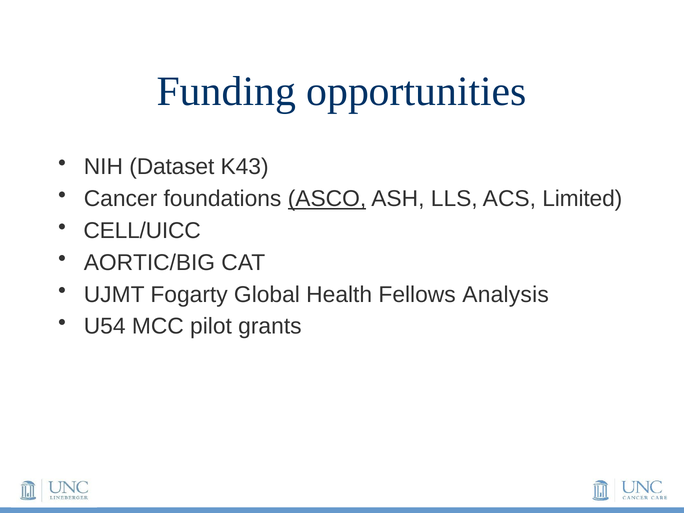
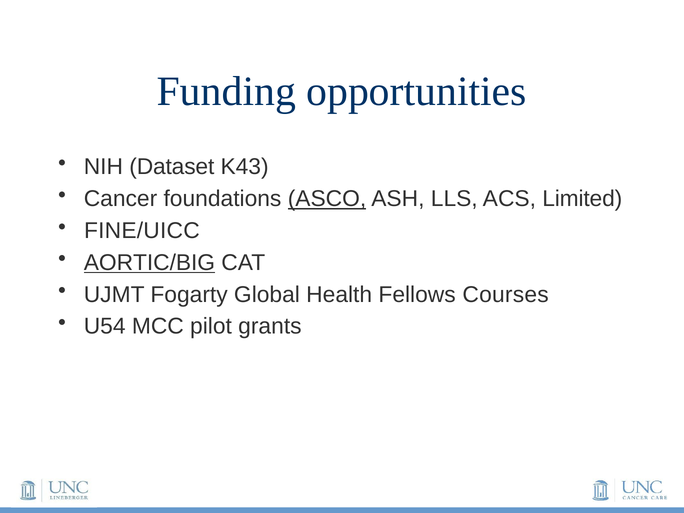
CELL/UICC: CELL/UICC -> FINE/UICC
AORTIC/BIG underline: none -> present
Analysis: Analysis -> Courses
